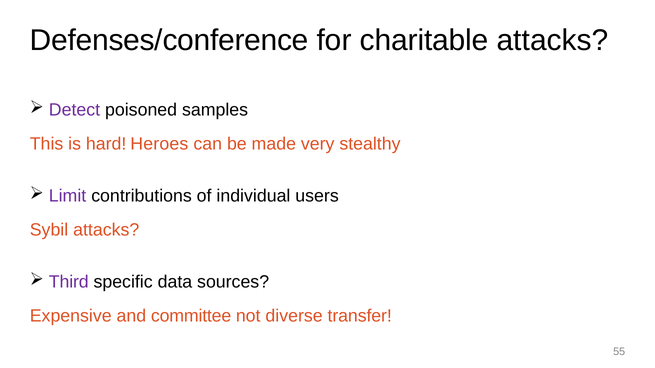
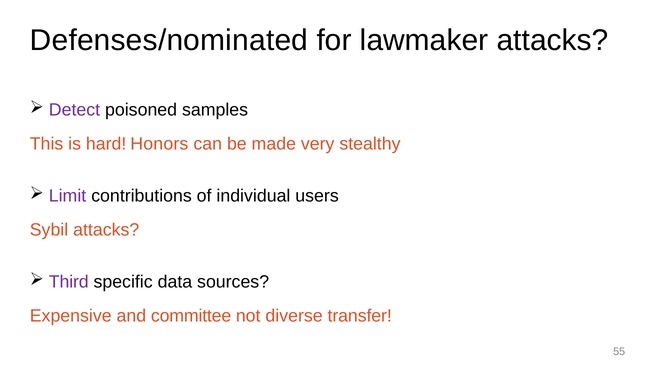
Defenses/conference: Defenses/conference -> Defenses/nominated
charitable: charitable -> lawmaker
Heroes: Heroes -> Honors
